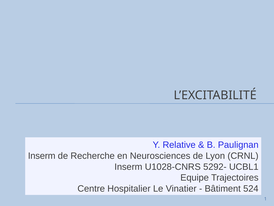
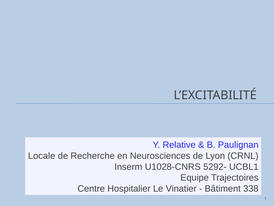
Inserm at (42, 155): Inserm -> Locale
524: 524 -> 338
